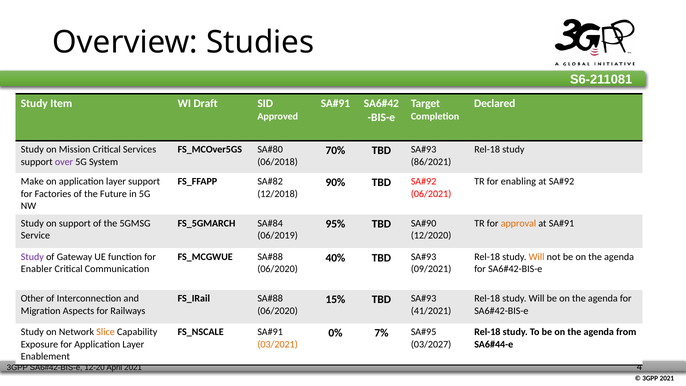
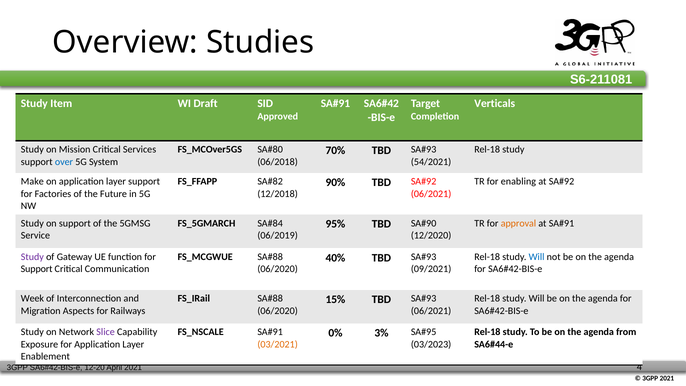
Declared: Declared -> Verticals
over colour: purple -> blue
86/2021: 86/2021 -> 54/2021
Will at (537, 257) colour: orange -> blue
Enabler at (37, 269): Enabler -> Support
Other: Other -> Week
41/2021 at (431, 311): 41/2021 -> 06/2021
Slice colour: orange -> purple
7%: 7% -> 3%
03/2027: 03/2027 -> 03/2023
